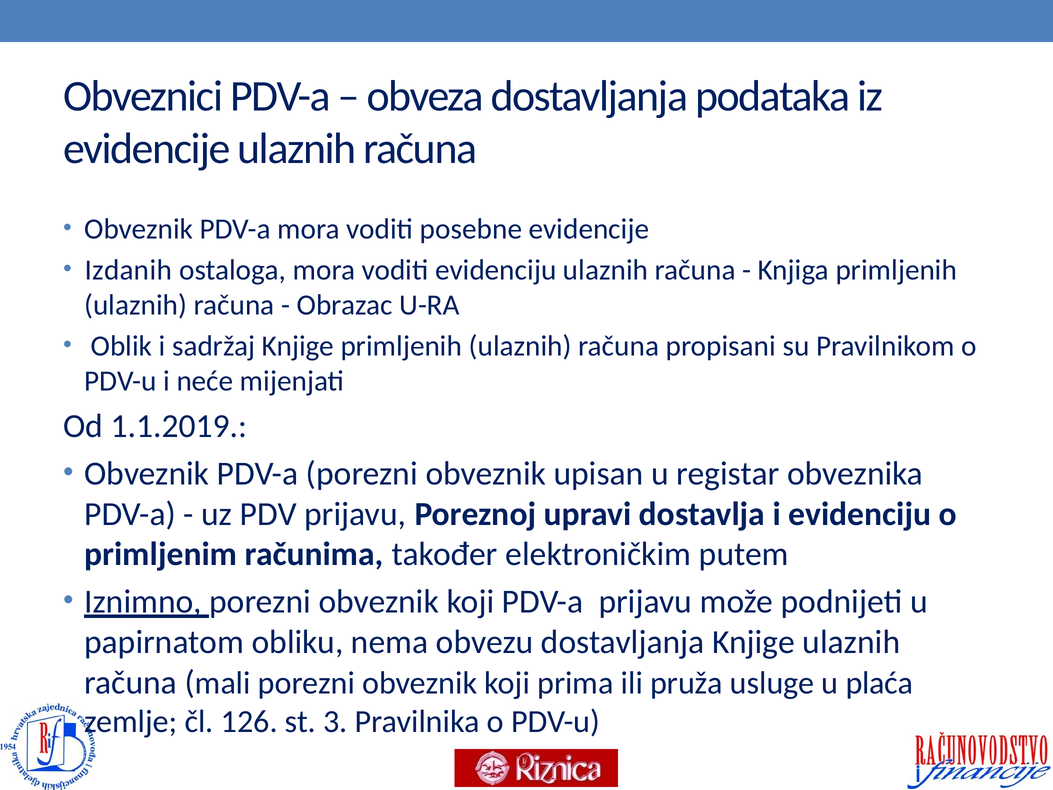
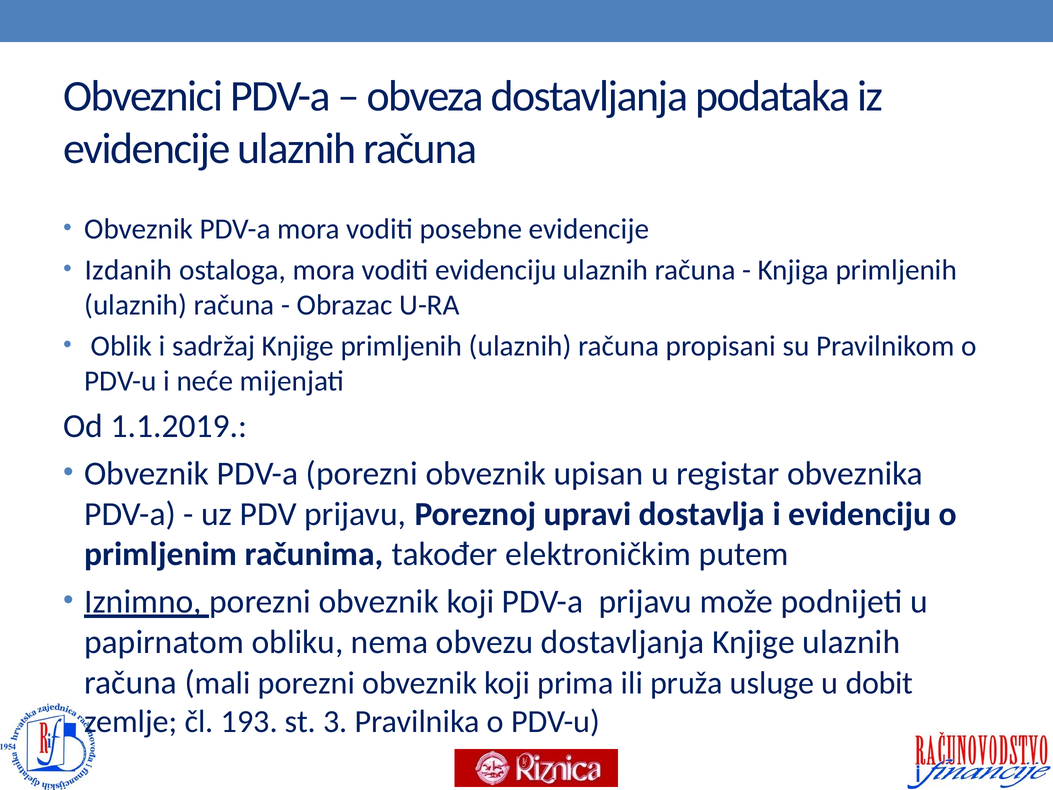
plaća: plaća -> dobit
126: 126 -> 193
